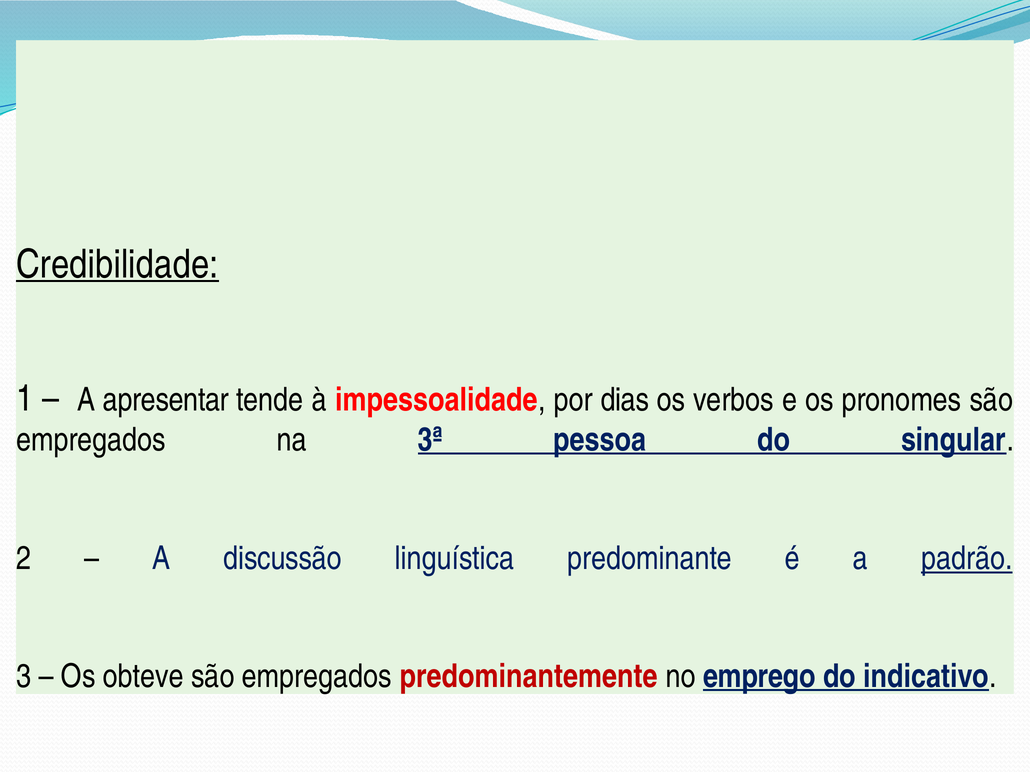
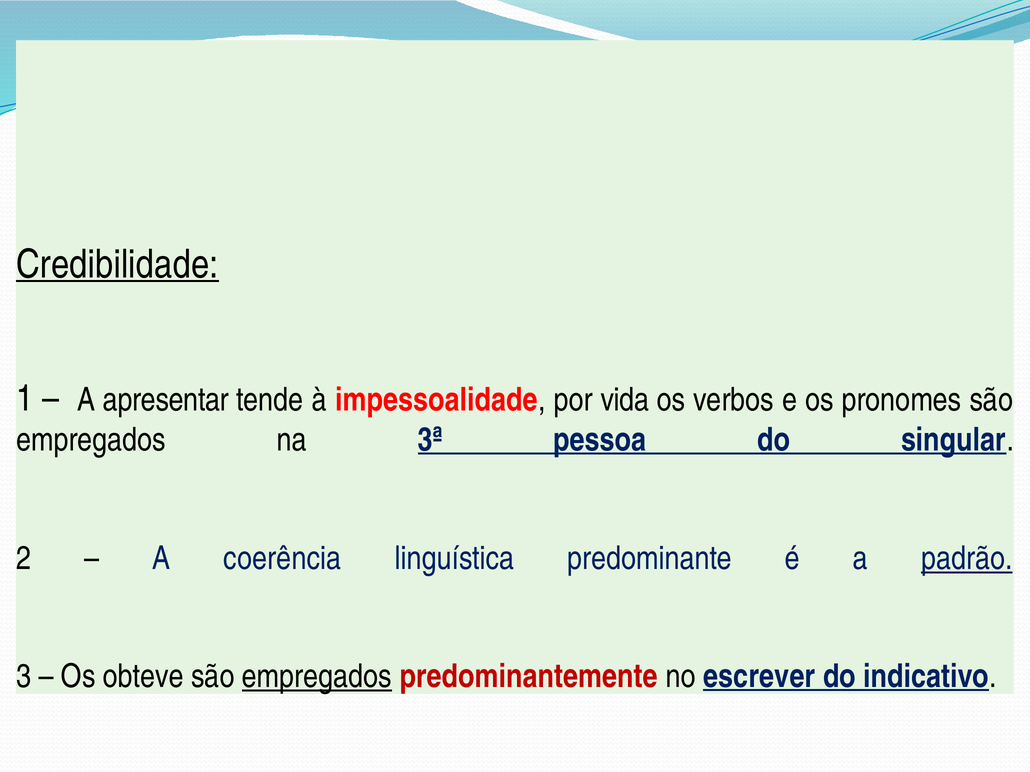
dias: dias -> vida
discussão: discussão -> coerência
empregados at (317, 677) underline: none -> present
emprego: emprego -> escrever
